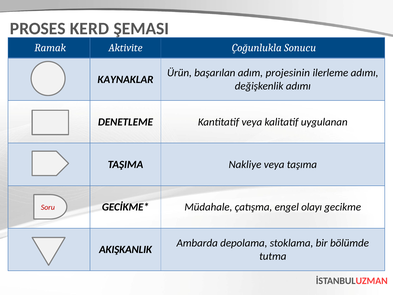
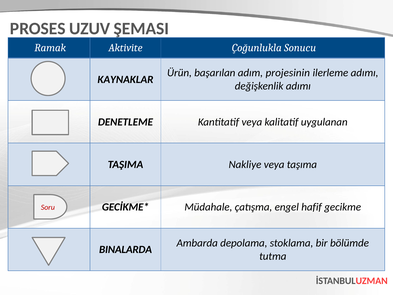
KERD: KERD -> UZUV
olayı: olayı -> hafif
AKIŞKANLIK: AKIŞKANLIK -> BINALARDA
